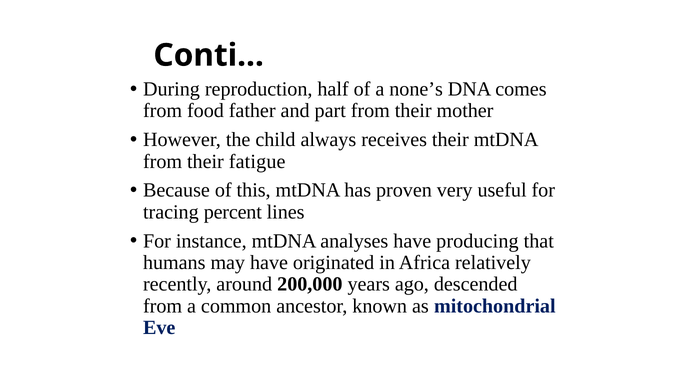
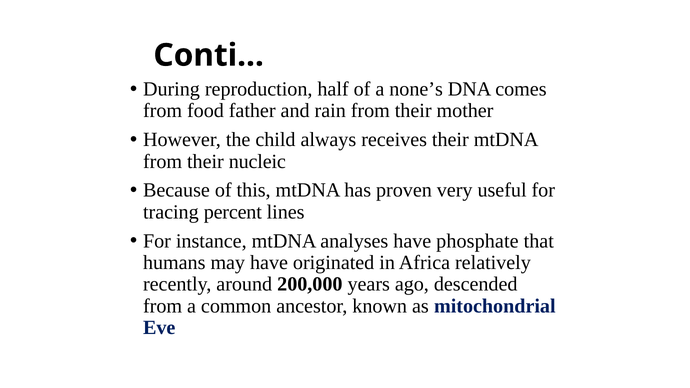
part: part -> rain
fatigue: fatigue -> nucleic
producing: producing -> phosphate
